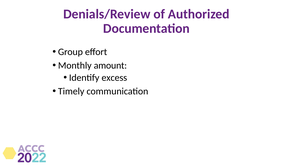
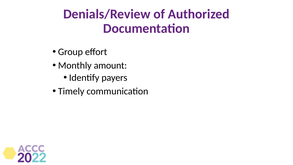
excess: excess -> payers
